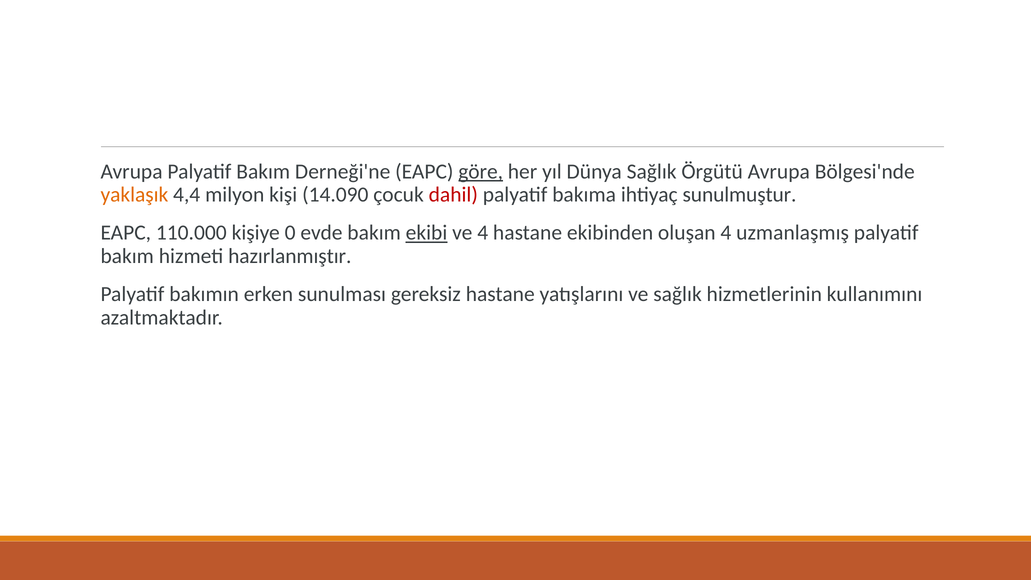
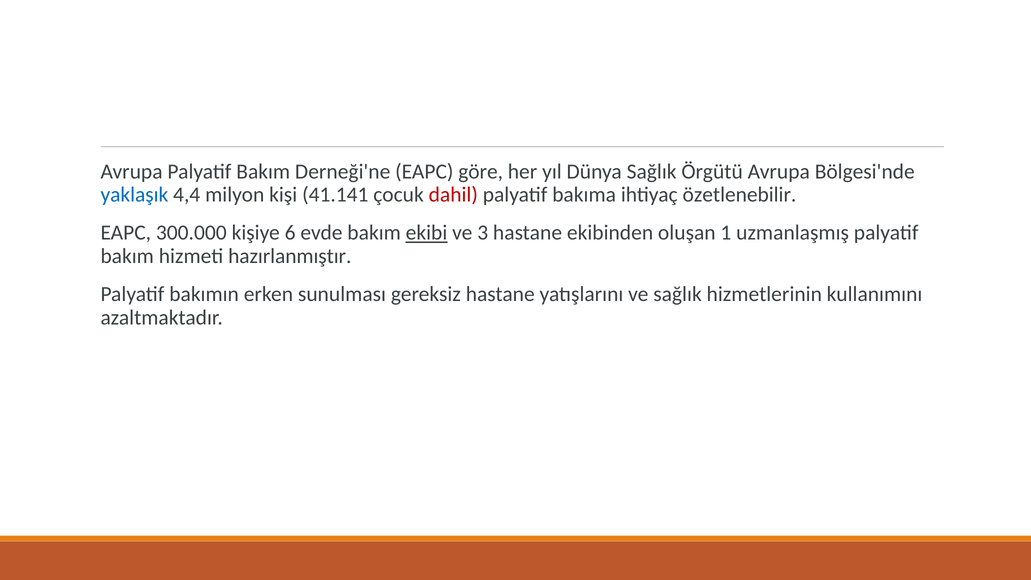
göre underline: present -> none
yaklaşık colour: orange -> blue
14.090: 14.090 -> 41.141
sunulmuştur: sunulmuştur -> özetlenebilir
110.000: 110.000 -> 300.000
0: 0 -> 6
ve 4: 4 -> 3
oluşan 4: 4 -> 1
